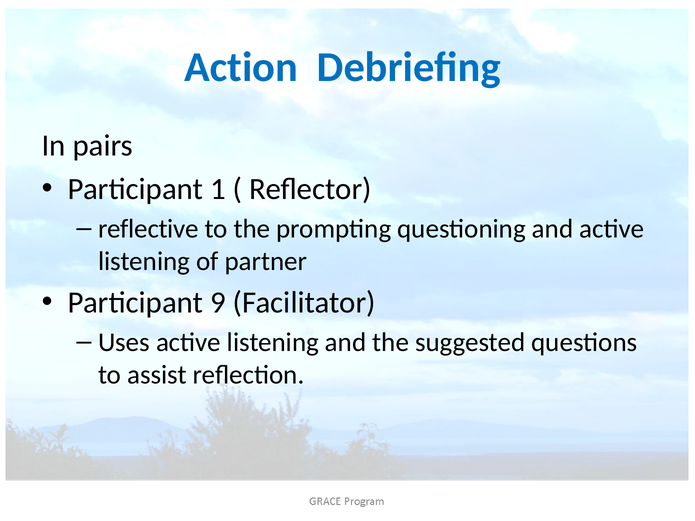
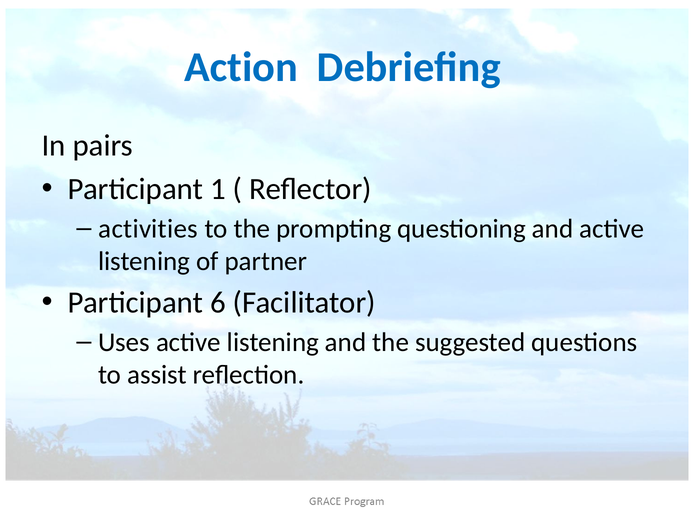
reflective: reflective -> activities
9: 9 -> 6
